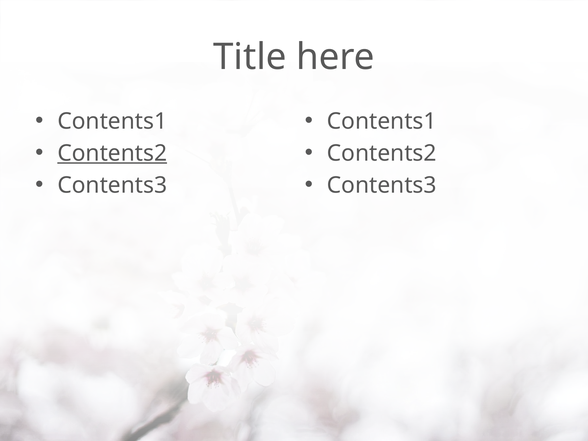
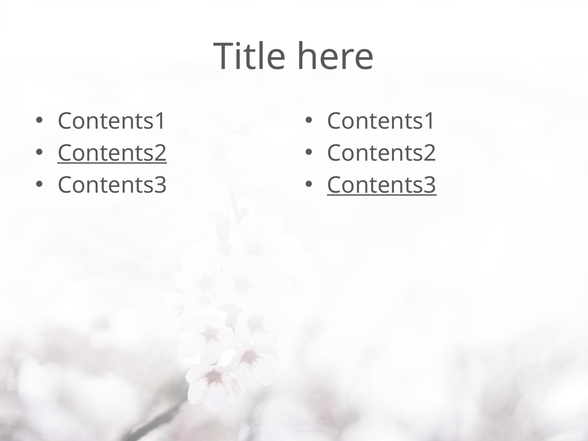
Contents3 at (382, 185) underline: none -> present
